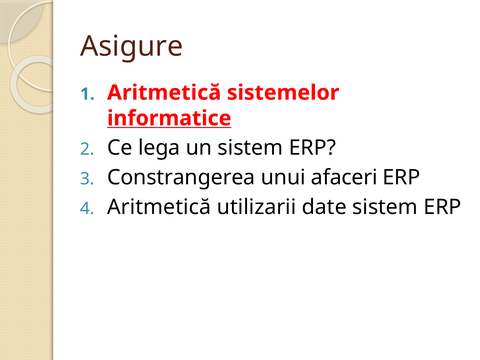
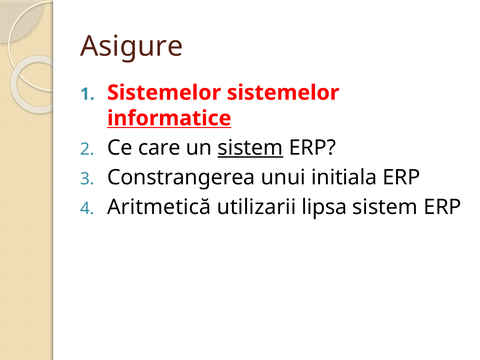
Aritmetică at (164, 93): Aritmetică -> Sistemelor
lega: lega -> care
sistem at (250, 148) underline: none -> present
afaceri: afaceri -> initiala
date: date -> lipsa
